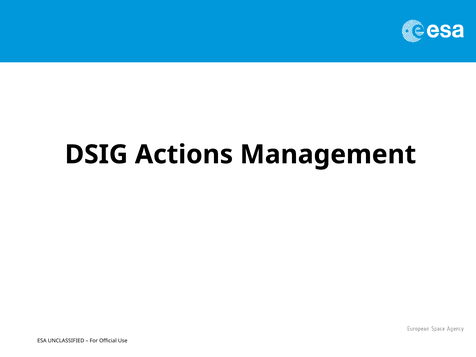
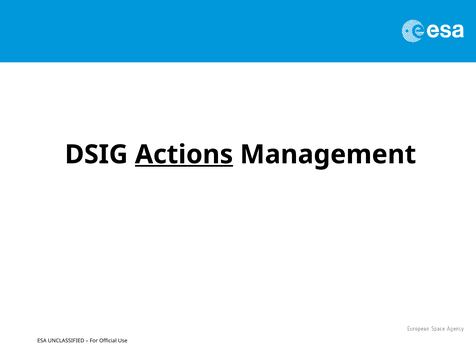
Actions underline: none -> present
